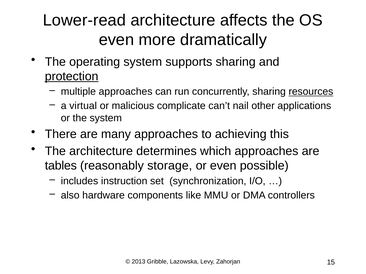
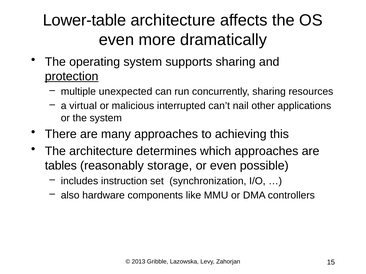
Lower-read: Lower-read -> Lower-table
multiple approaches: approaches -> unexpected
resources underline: present -> none
complicate: complicate -> interrupted
